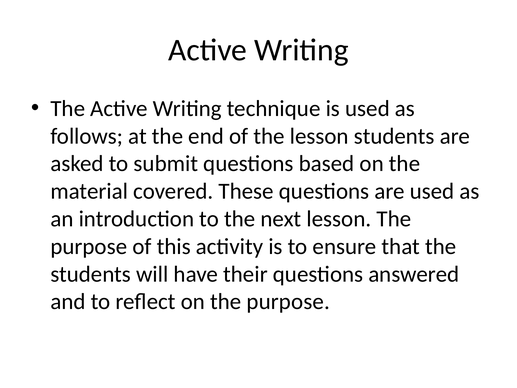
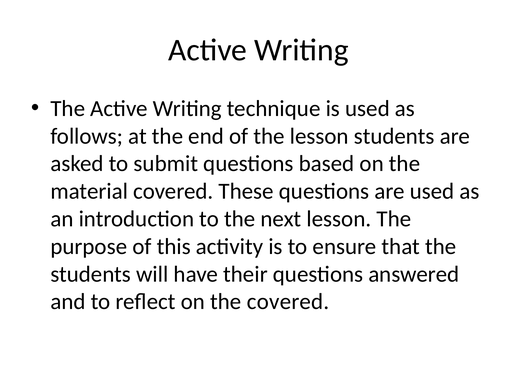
on the purpose: purpose -> covered
